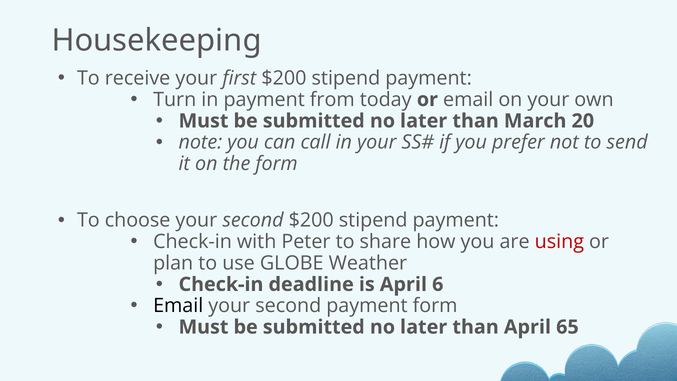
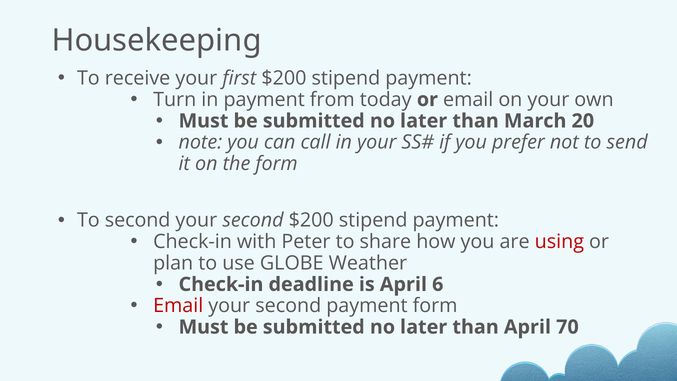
To choose: choose -> second
Email at (178, 306) colour: black -> red
65: 65 -> 70
